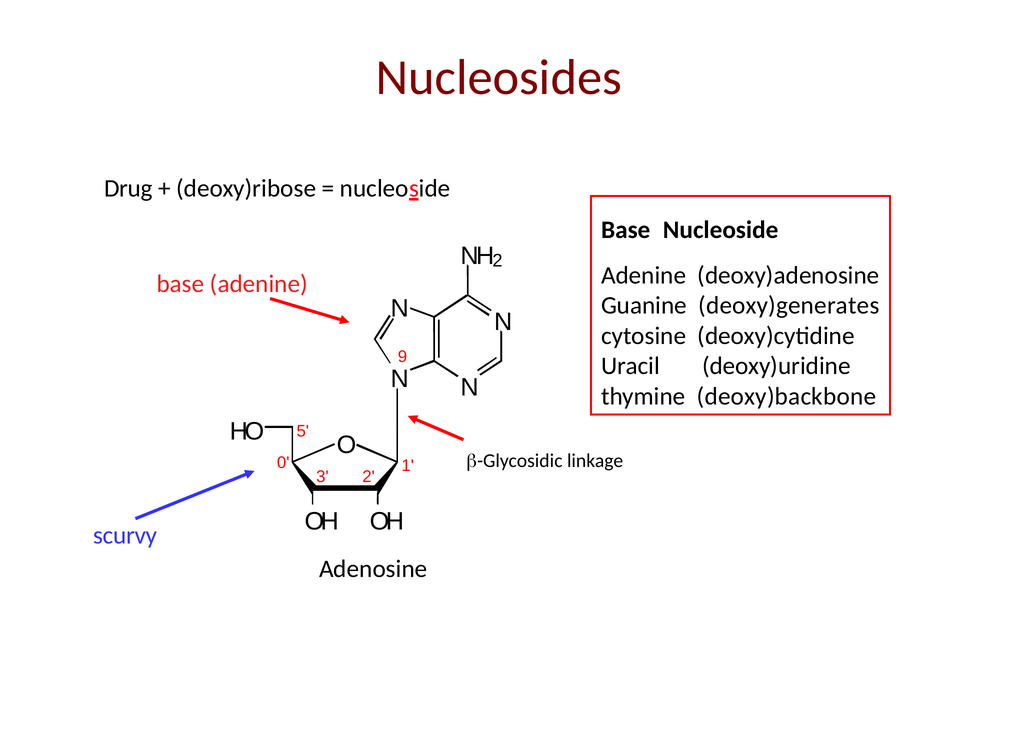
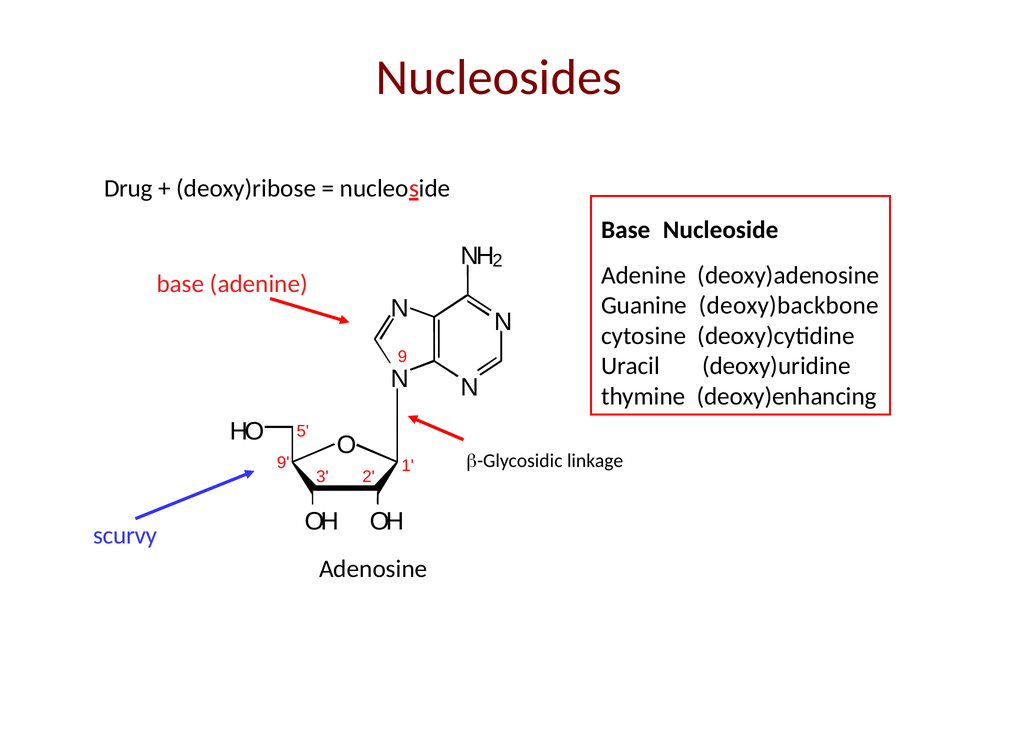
deoxy)generates: deoxy)generates -> deoxy)backbone
deoxy)backbone: deoxy)backbone -> deoxy)enhancing
0 at (283, 463): 0 -> 9
